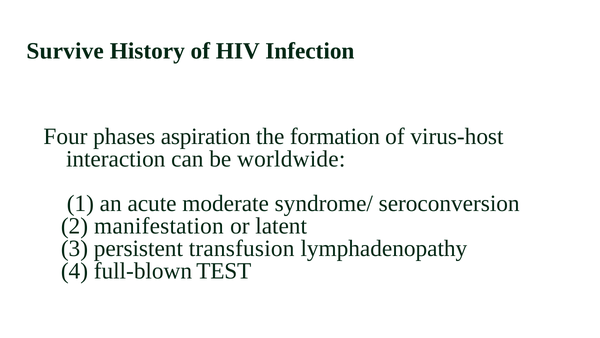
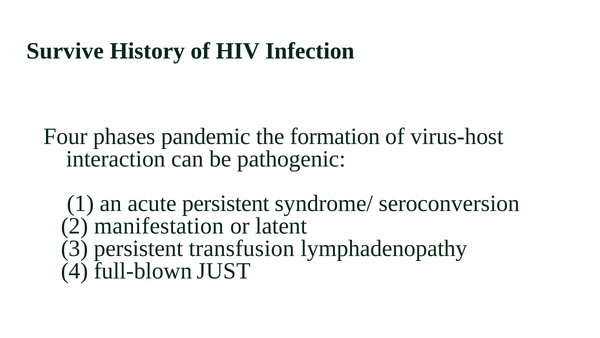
aspiration: aspiration -> pandemic
worldwide: worldwide -> pathogenic
acute moderate: moderate -> persistent
TEST: TEST -> JUST
